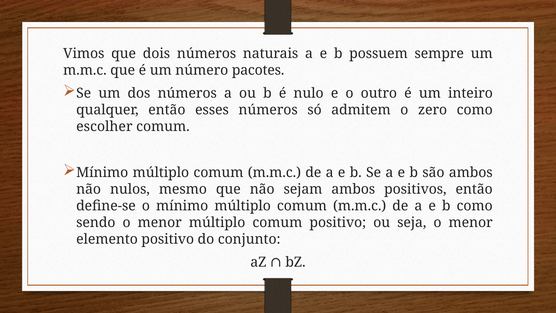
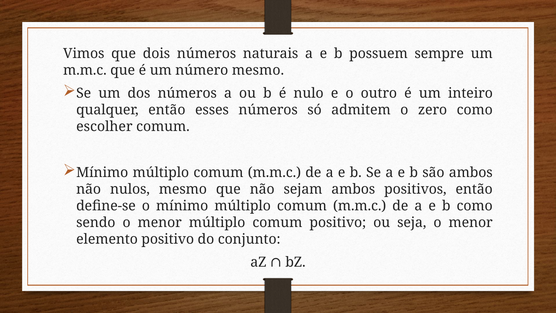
número pacotes: pacotes -> mesmo
